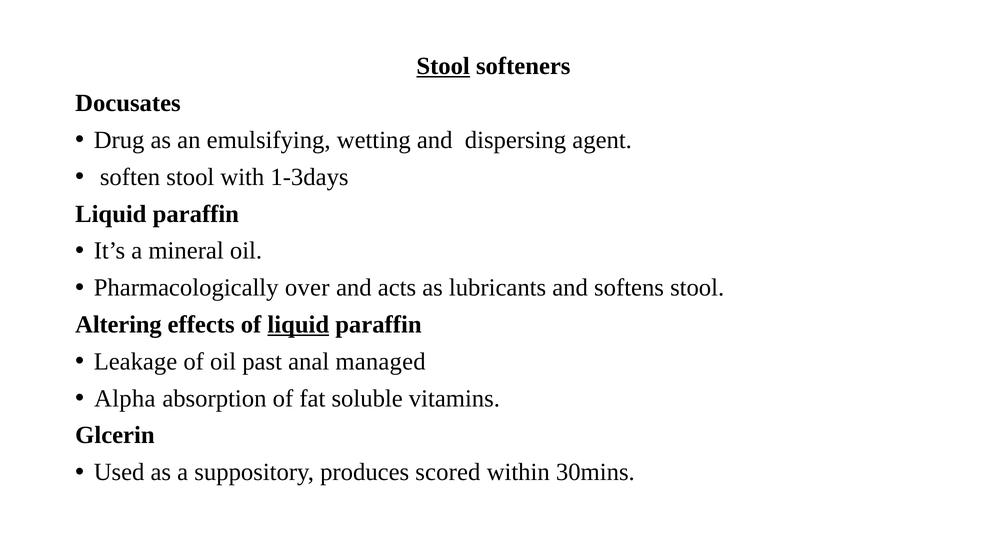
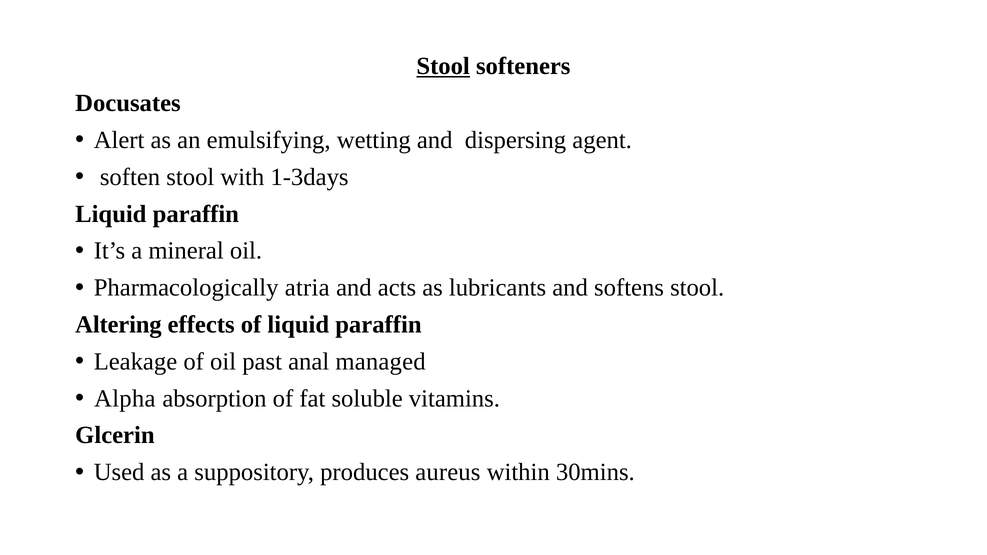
Drug: Drug -> Alert
over: over -> atria
liquid at (298, 325) underline: present -> none
scored: scored -> aureus
